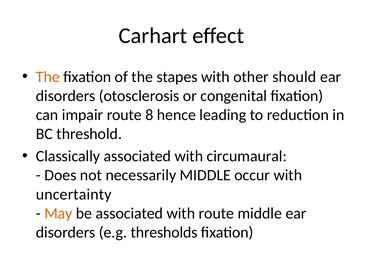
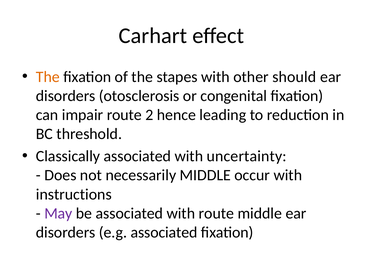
8: 8 -> 2
circumaural: circumaural -> uncertainty
uncertainty: uncertainty -> instructions
May colour: orange -> purple
e.g thresholds: thresholds -> associated
